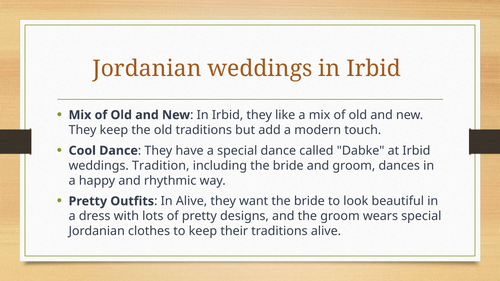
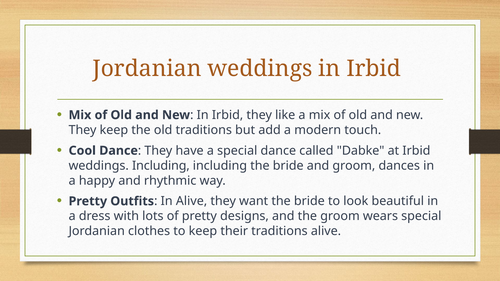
weddings Tradition: Tradition -> Including
